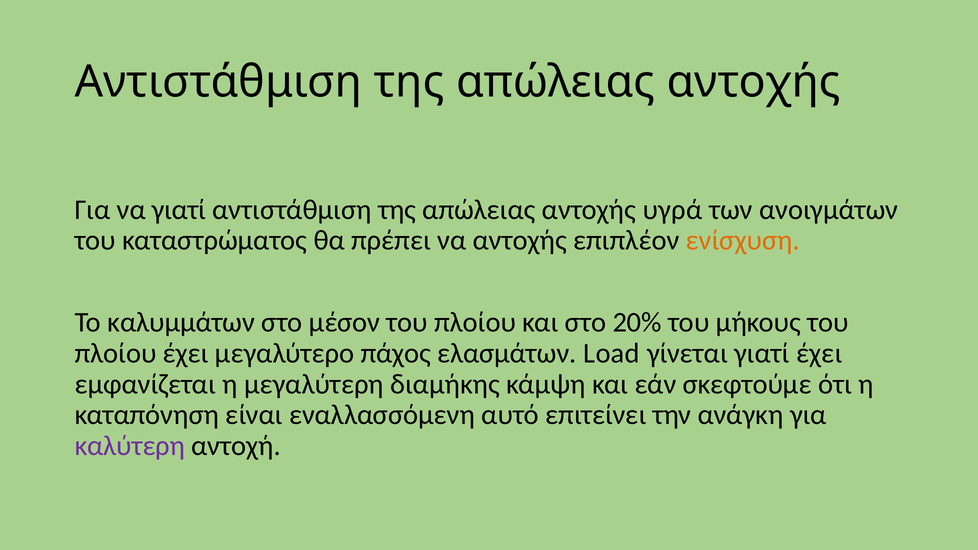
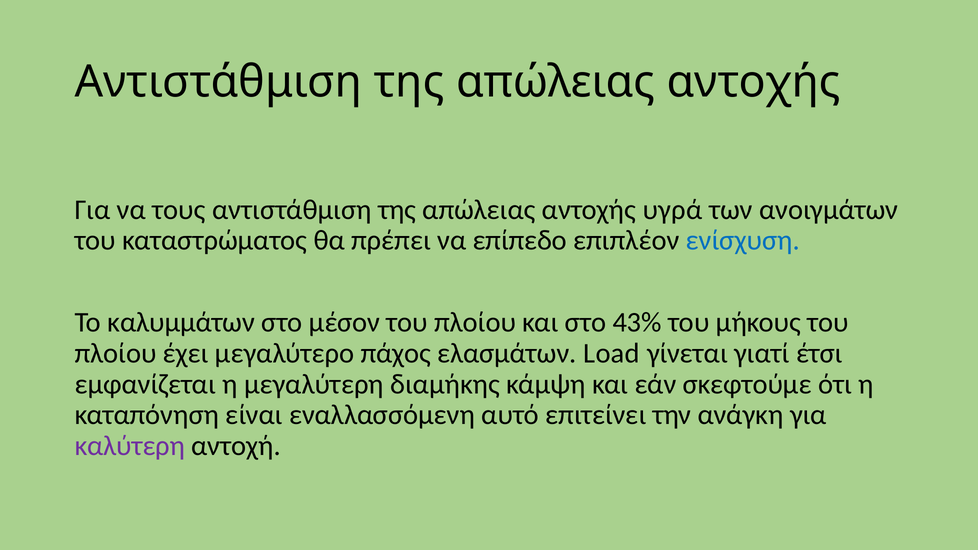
να γιατί: γιατί -> τους
να αντοχής: αντοχής -> επίπεδο
ενίσχυση colour: orange -> blue
20%: 20% -> 43%
γιατί έχει: έχει -> έτσι
